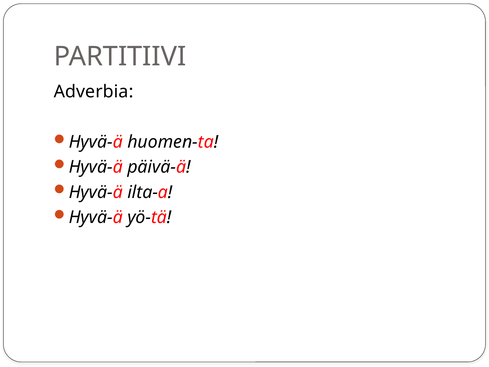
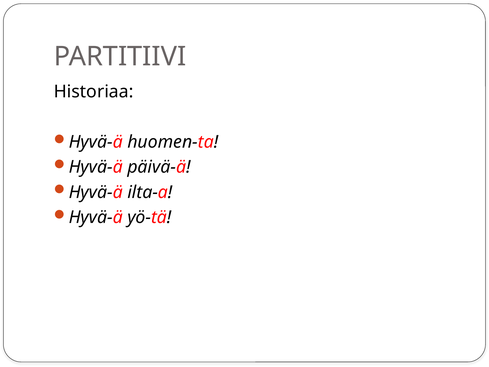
Adverbia: Adverbia -> Historiaa
